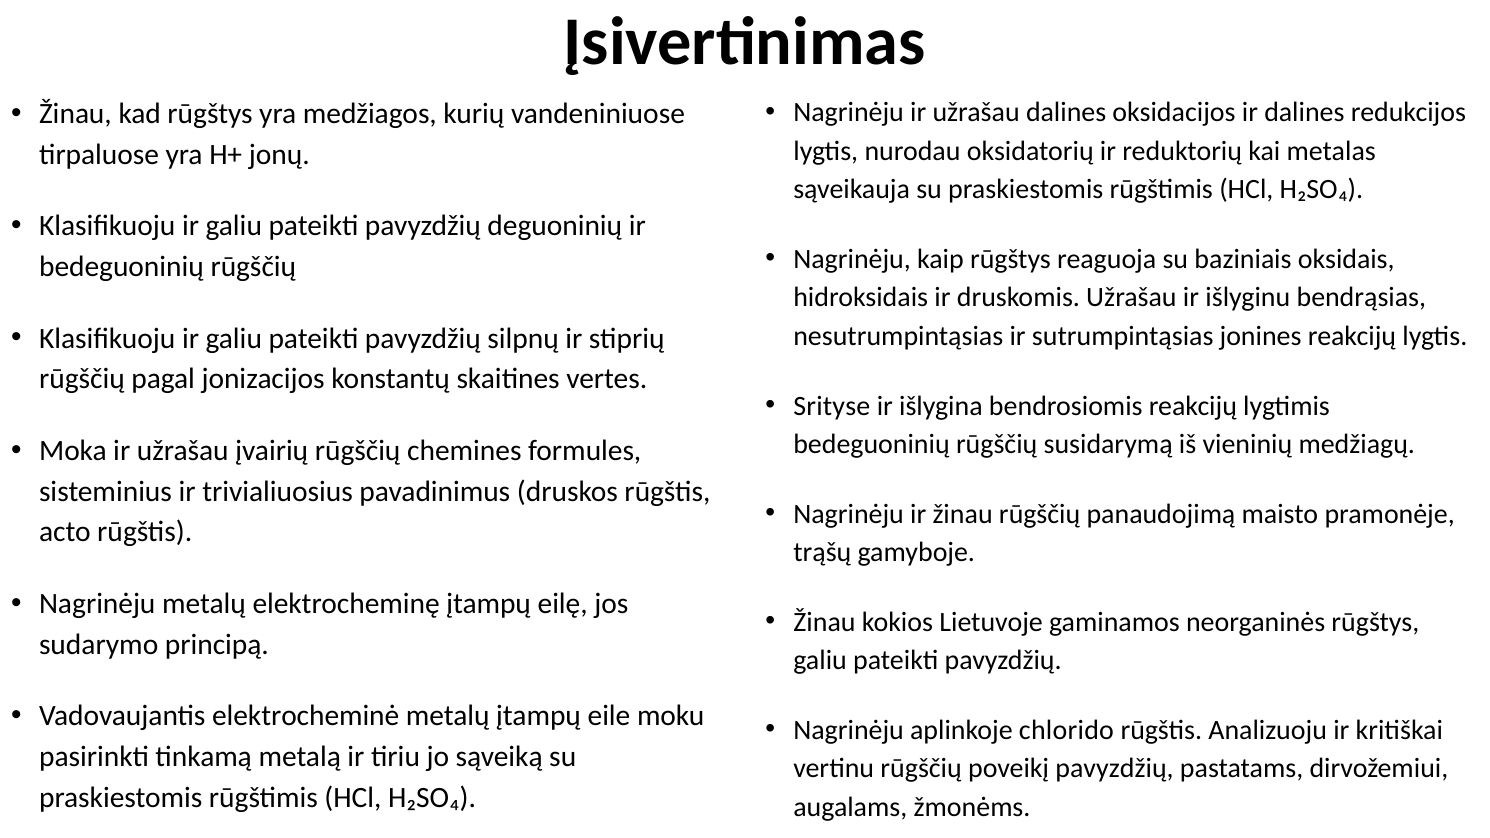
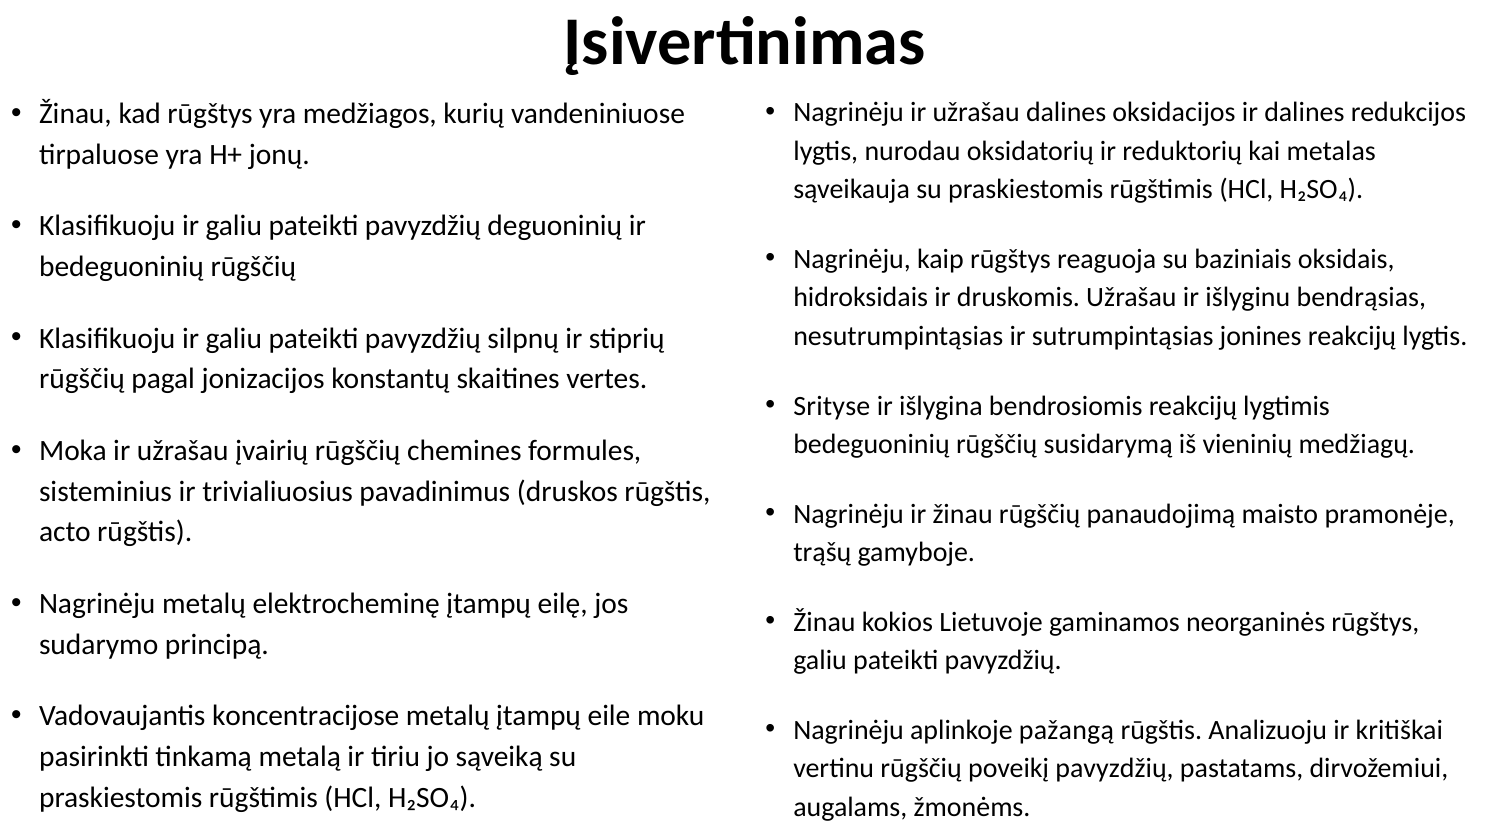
elektrocheminė: elektrocheminė -> koncentracijose
chlorido: chlorido -> pažangą
